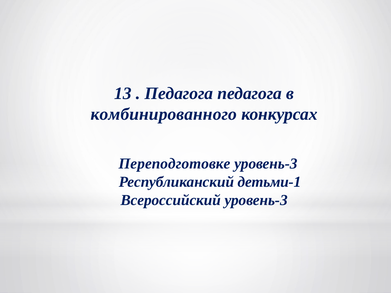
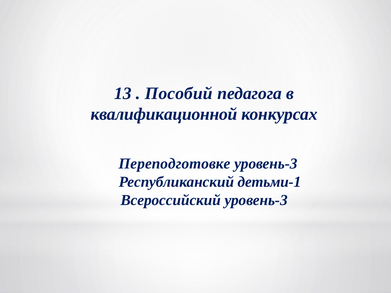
Педагога at (179, 93): Педагога -> Пособий
комбинированного: комбинированного -> квалификационной
